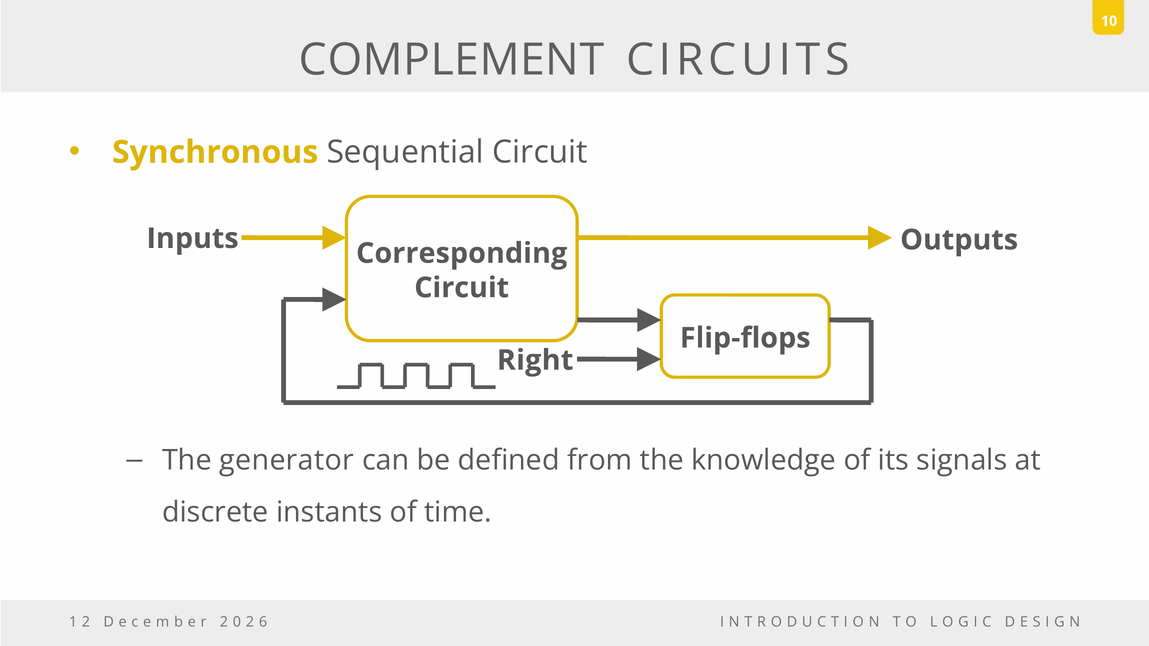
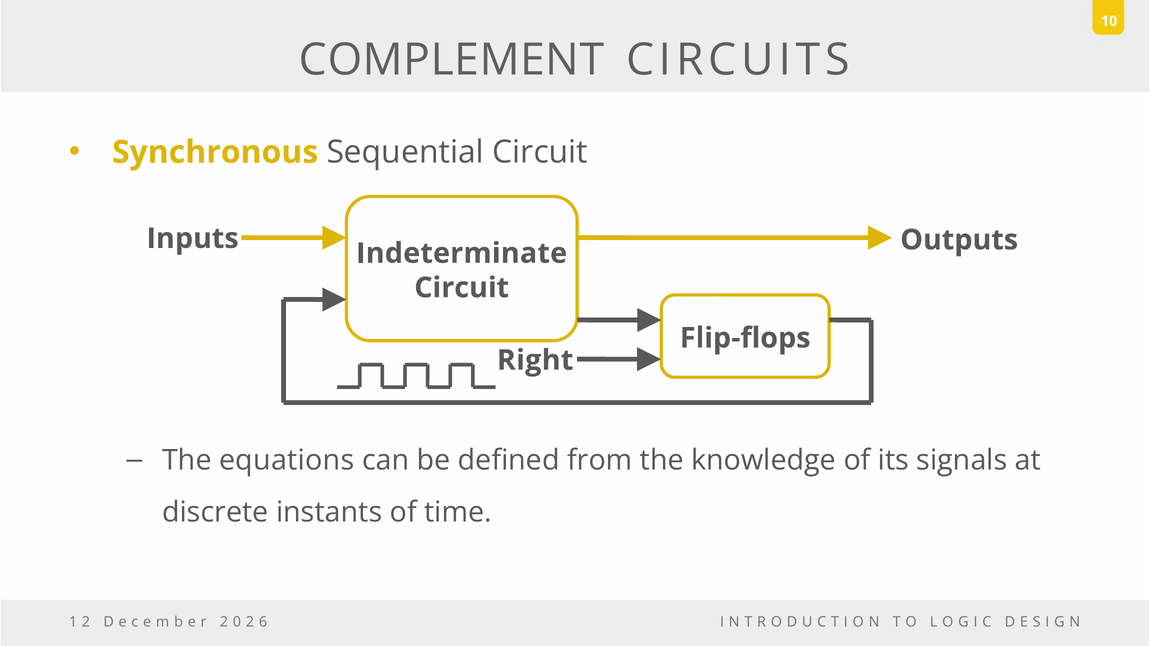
Corresponding: Corresponding -> Indeterminate
generator: generator -> equations
